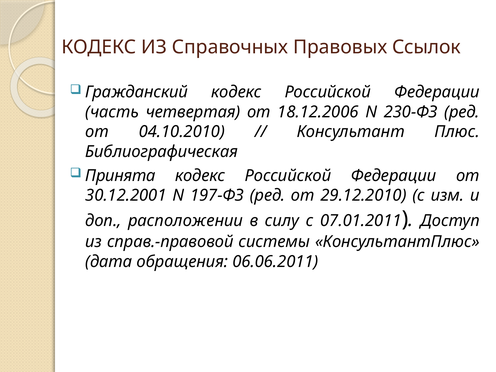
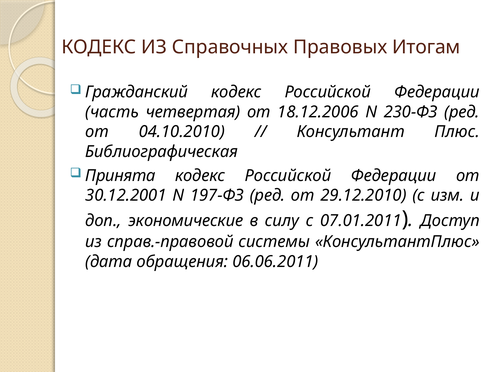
Ссылок: Ссылок -> Итогам
расположении: расположении -> экономические
